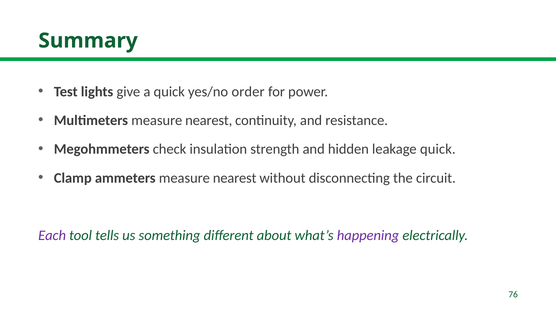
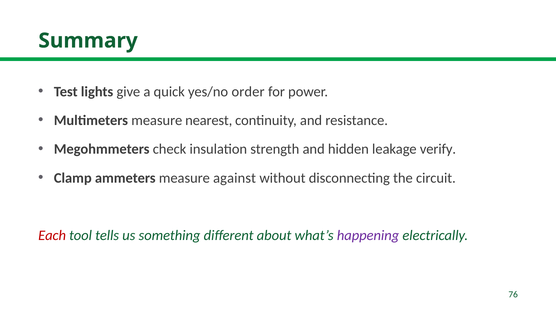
leakage quick: quick -> verify
ammeters measure nearest: nearest -> against
Each colour: purple -> red
